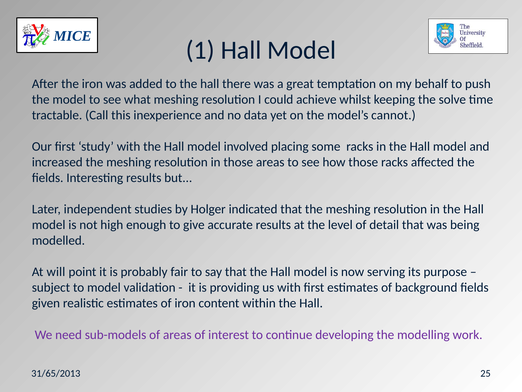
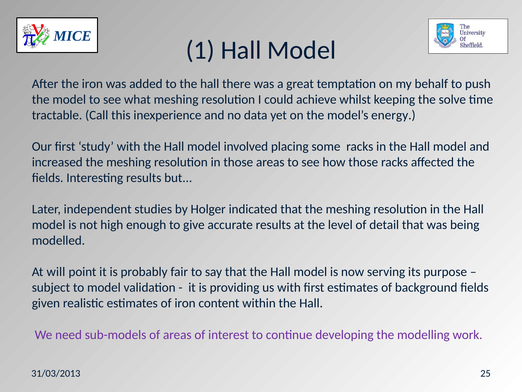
cannot: cannot -> energy
31/65/2013: 31/65/2013 -> 31/03/2013
